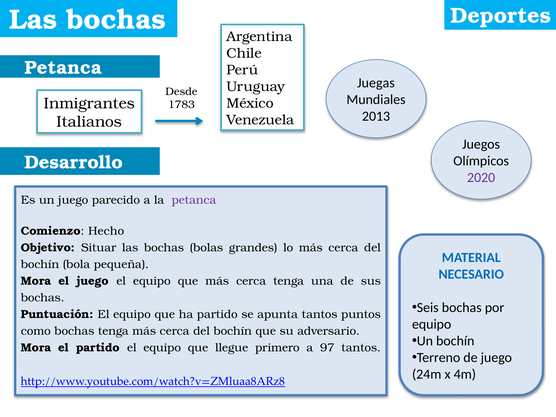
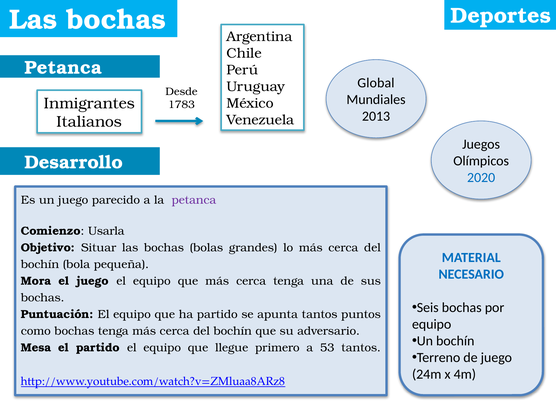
Juegas: Juegas -> Global
2020 colour: purple -> blue
Hecho: Hecho -> Usarla
Mora at (36, 348): Mora -> Mesa
97: 97 -> 53
